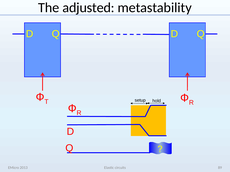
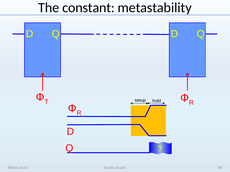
adjusted: adjusted -> constant
